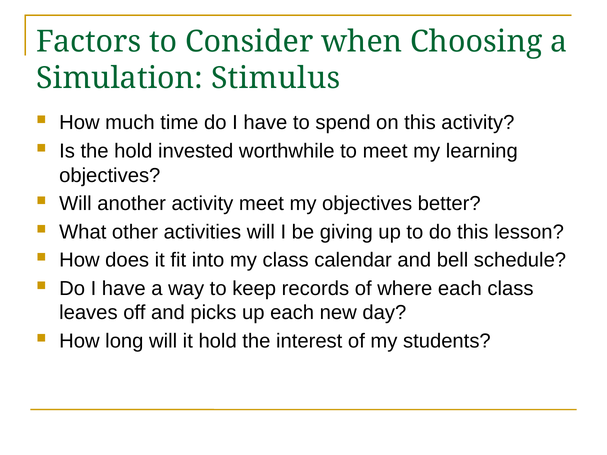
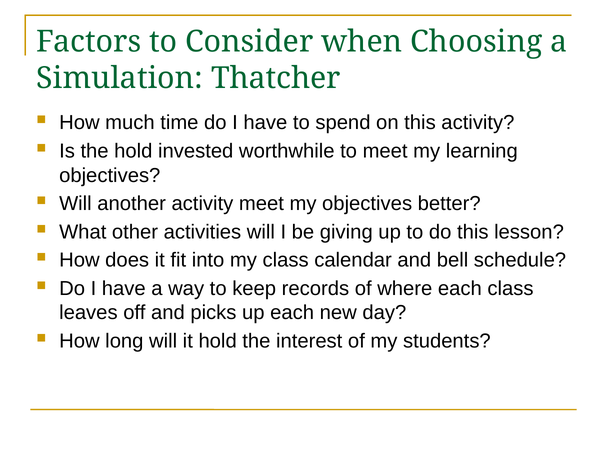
Stimulus: Stimulus -> Thatcher
